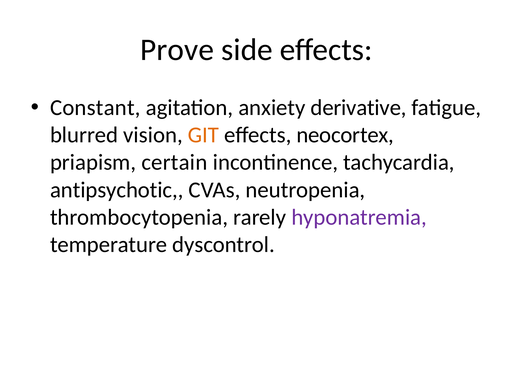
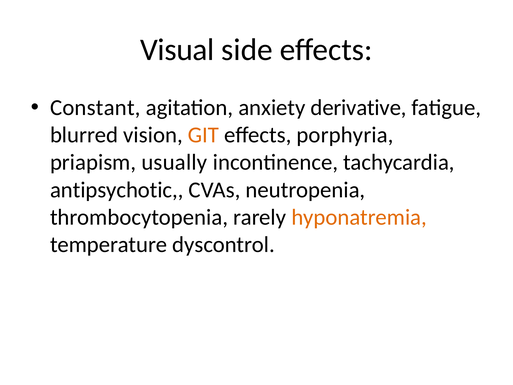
Prove: Prove -> Visual
neocortex: neocortex -> porphyria
certain: certain -> usually
hyponatremia colour: purple -> orange
